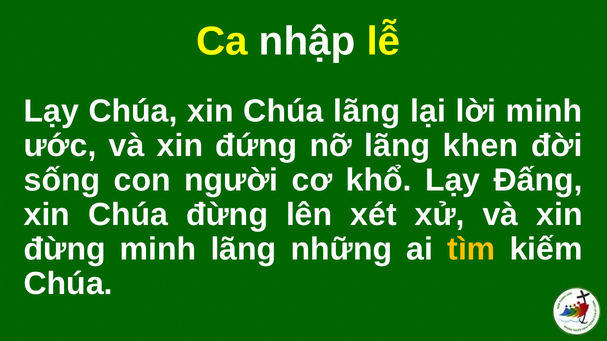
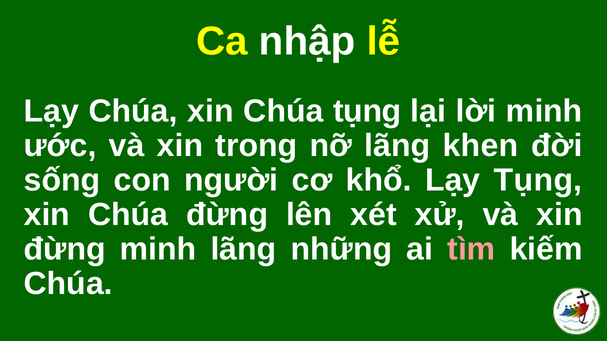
Chúa lãng: lãng -> tụng
đứng: đứng -> trong
Lạy Đấng: Đấng -> Tụng
tìm colour: yellow -> pink
